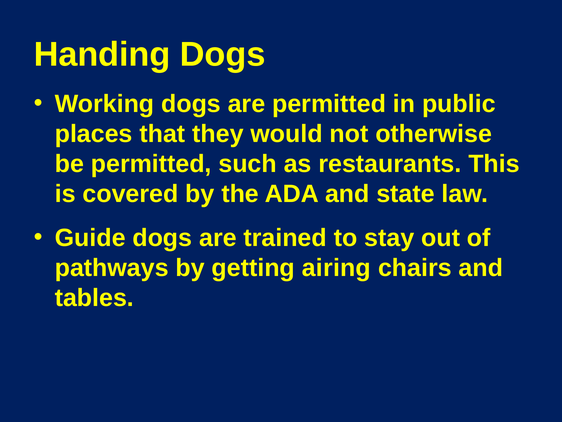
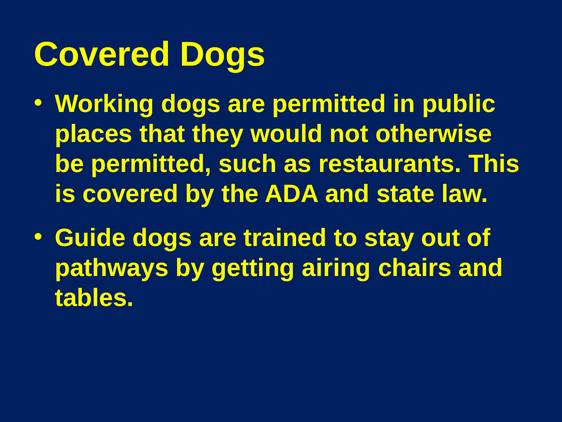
Handing at (102, 54): Handing -> Covered
